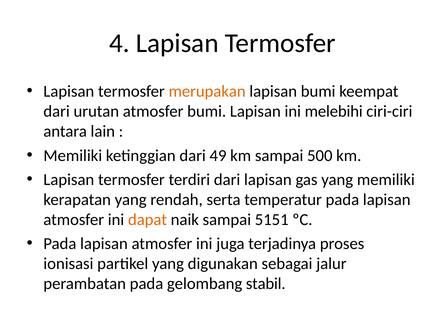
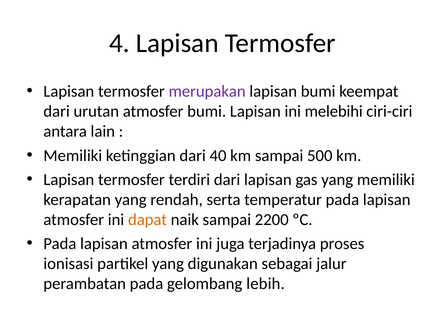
merupakan colour: orange -> purple
49: 49 -> 40
5151: 5151 -> 2200
stabil: stabil -> lebih
